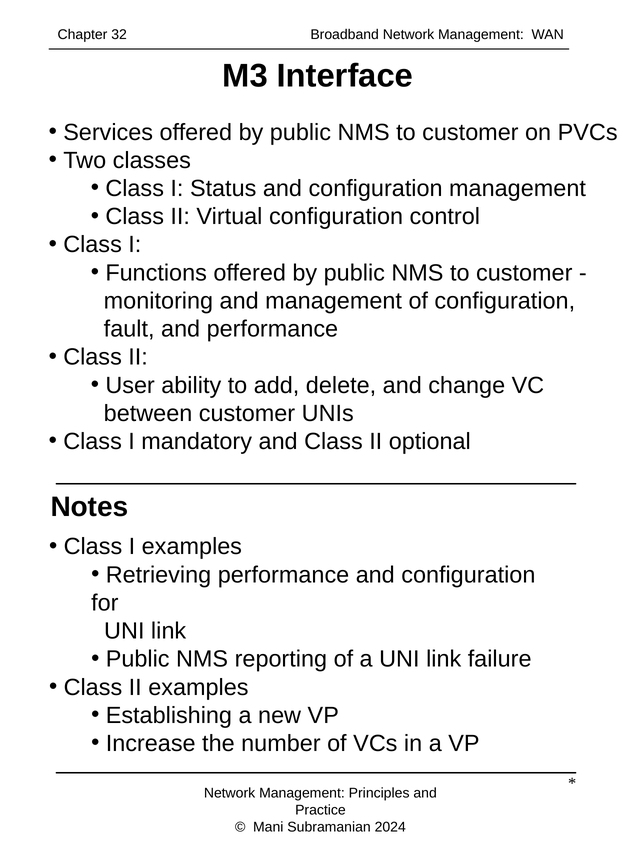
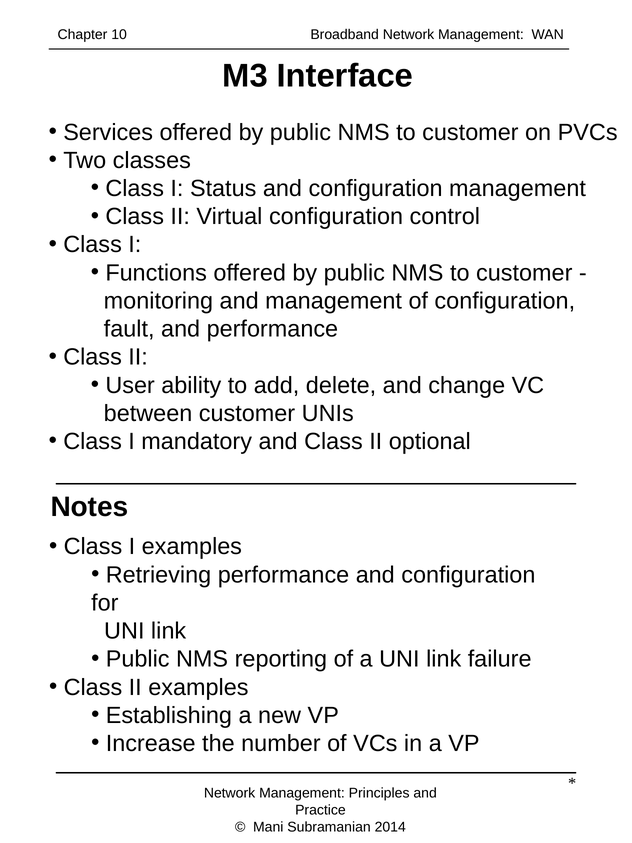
32: 32 -> 10
2024: 2024 -> 2014
